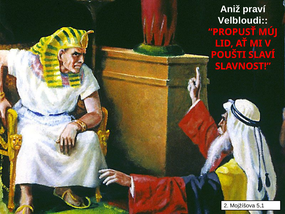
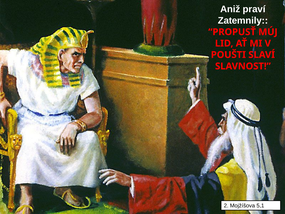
Velbloudi: Velbloudi -> Zatemnily
